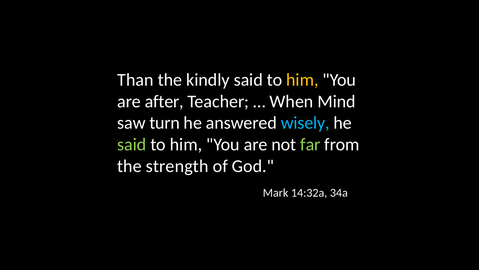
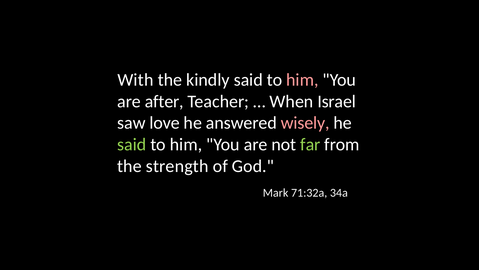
Than: Than -> With
him at (302, 80) colour: yellow -> pink
Mind: Mind -> Israel
turn: turn -> love
wisely colour: light blue -> pink
14:32a: 14:32a -> 71:32a
